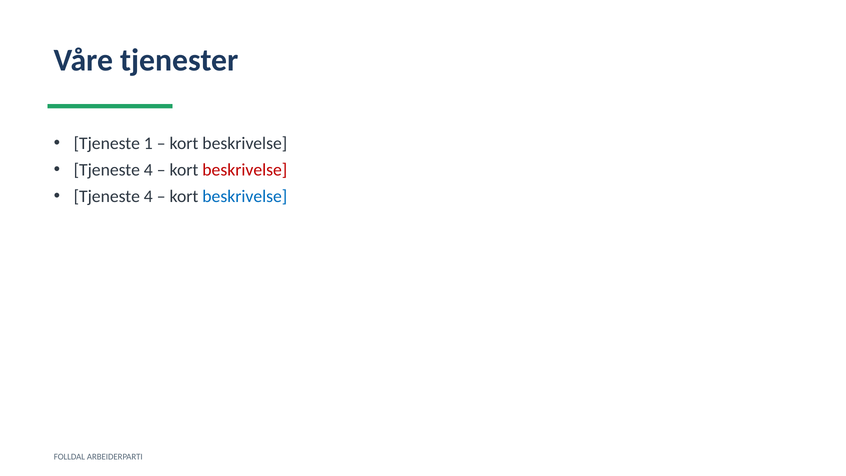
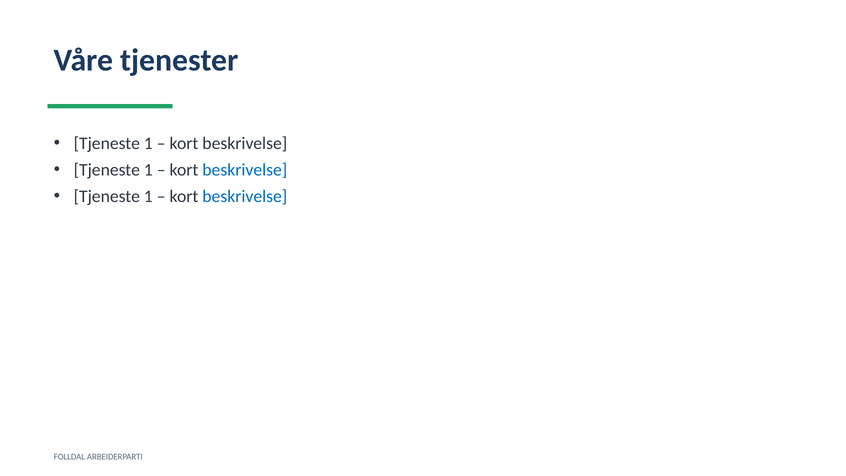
4 at (148, 170): 4 -> 1
beskrivelse at (245, 170) colour: red -> blue
4 at (148, 196): 4 -> 1
